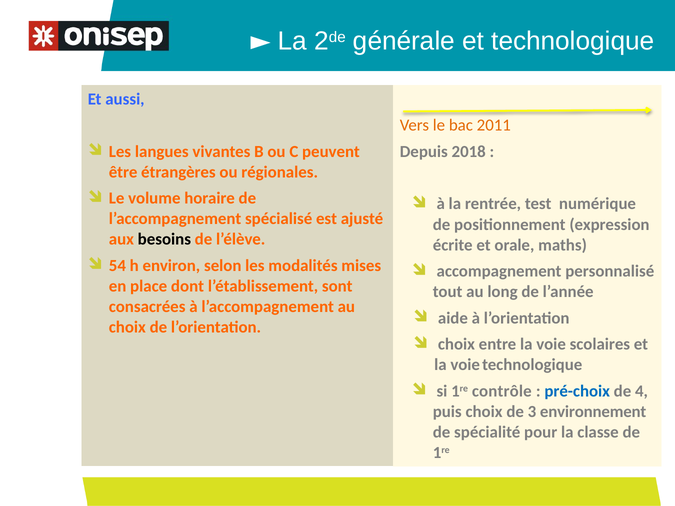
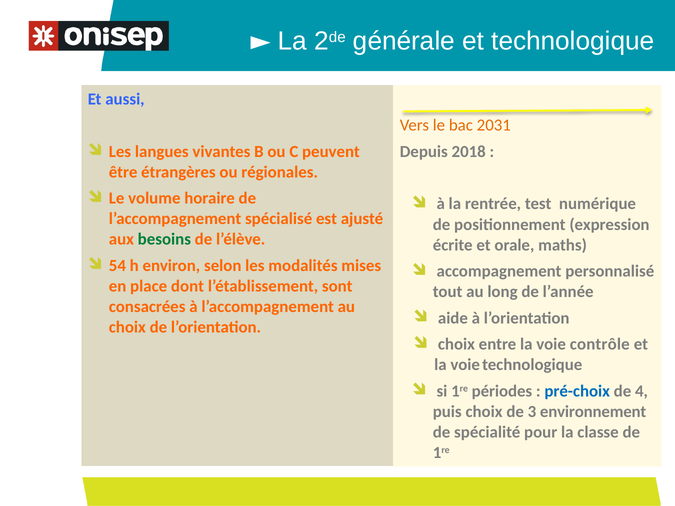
2011: 2011 -> 2031
besoins colour: black -> green
scolaires: scolaires -> contrôle
contrôle: contrôle -> périodes
